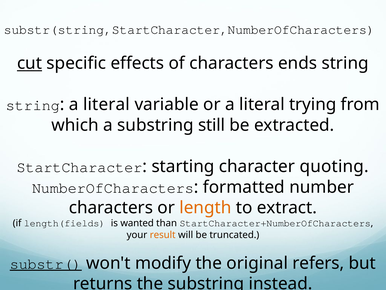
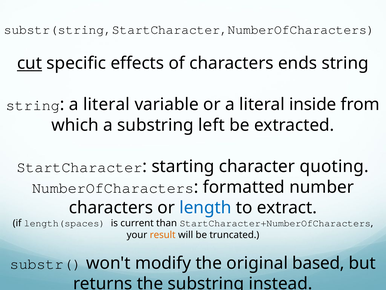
trying: trying -> inside
still: still -> left
length colour: orange -> blue
length(fields: length(fields -> length(spaces
wanted: wanted -> current
substr( underline: present -> none
refers: refers -> based
